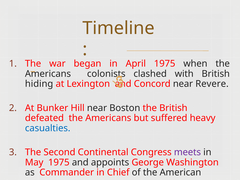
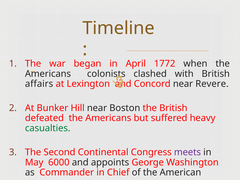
April 1975: 1975 -> 1772
hiding: hiding -> affairs
casualties colour: blue -> green
May 1975: 1975 -> 6000
